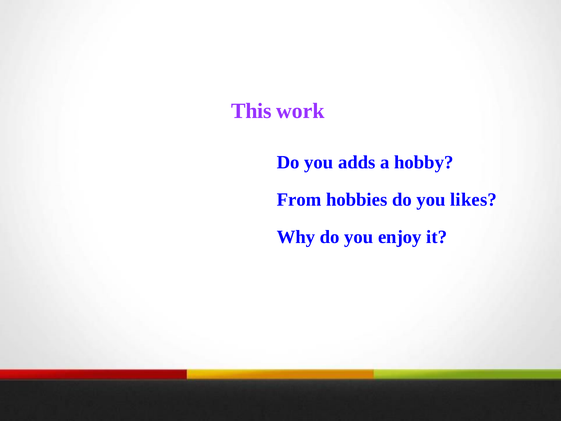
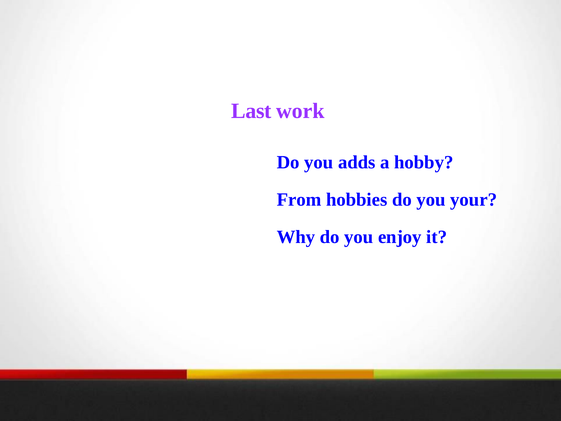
This: This -> Last
likes: likes -> your
